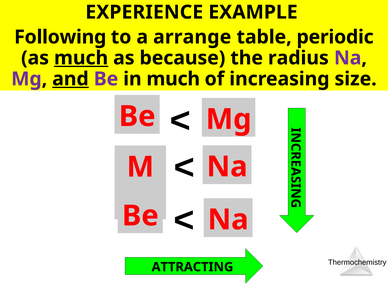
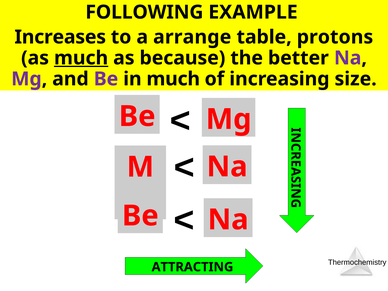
EXPERIENCE: EXPERIENCE -> FOLLOWING
Following: Following -> Increases
periodic: periodic -> protons
radius: radius -> better
and underline: present -> none
